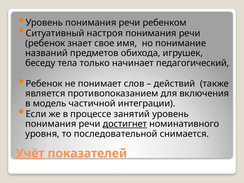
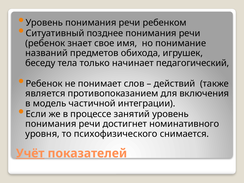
настроя: настроя -> позднее
достигнет underline: present -> none
последовательной: последовательной -> психофизического
